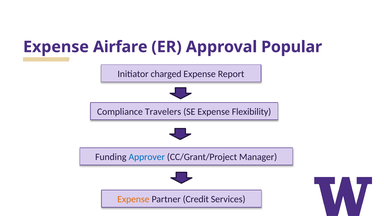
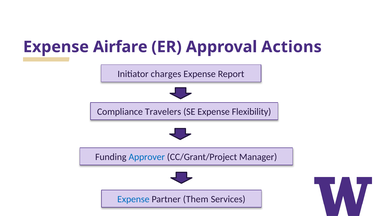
Popular: Popular -> Actions
charged: charged -> charges
Expense at (133, 199) colour: orange -> blue
Credit: Credit -> Them
